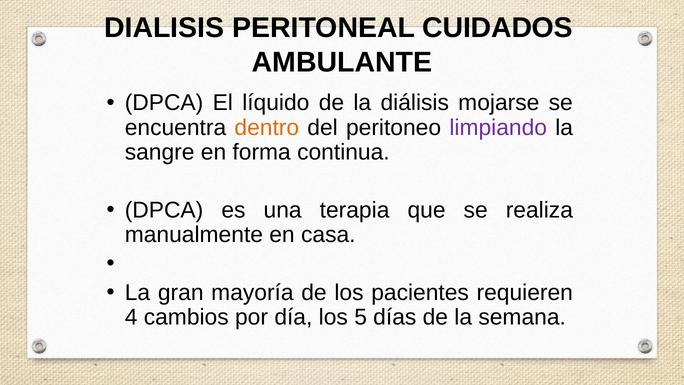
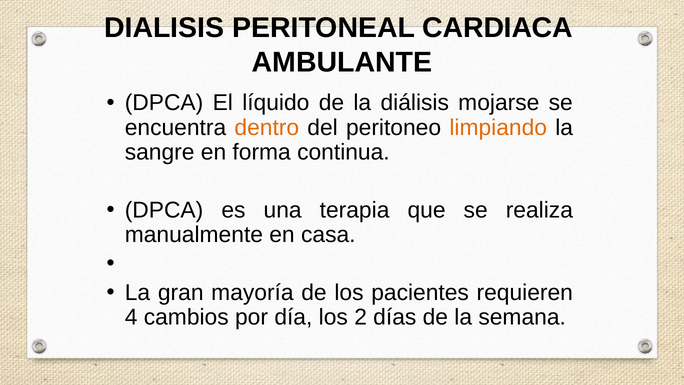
CUIDADOS: CUIDADOS -> CARDIACA
limpiando colour: purple -> orange
5: 5 -> 2
